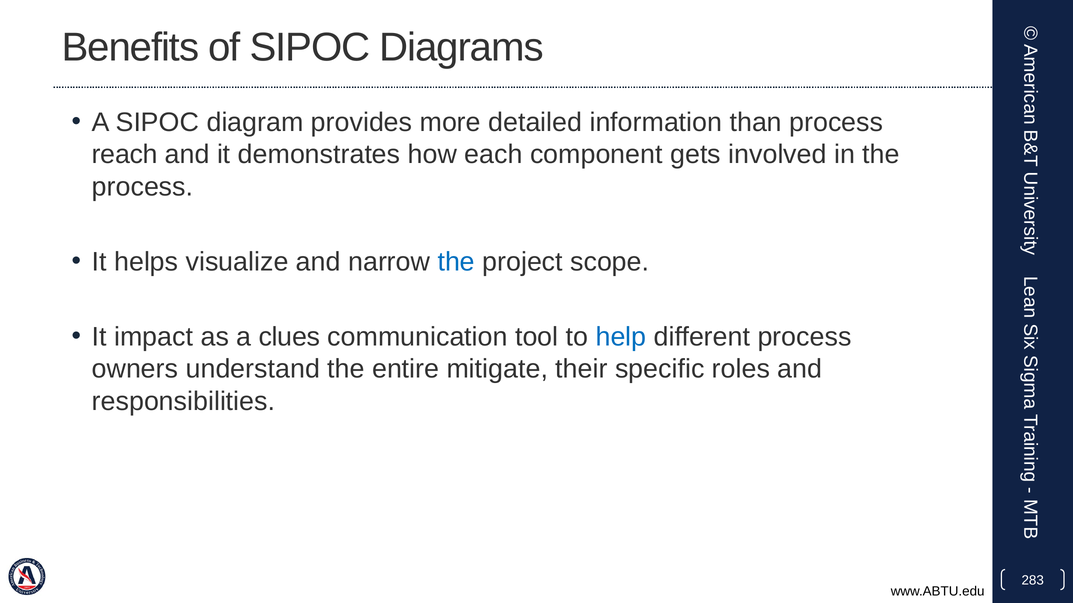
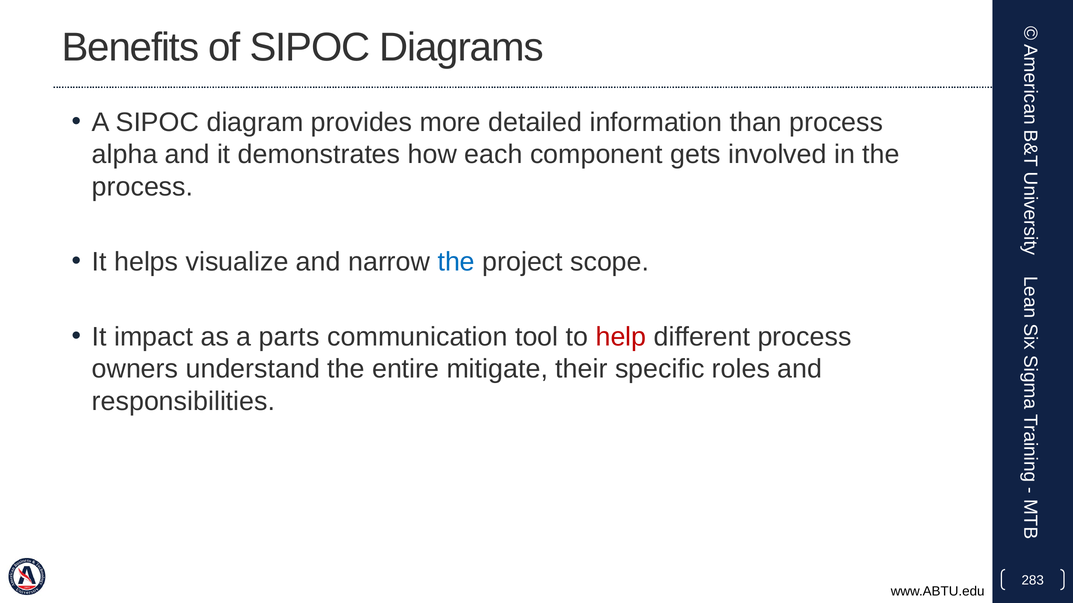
reach: reach -> alpha
clues: clues -> parts
help colour: blue -> red
